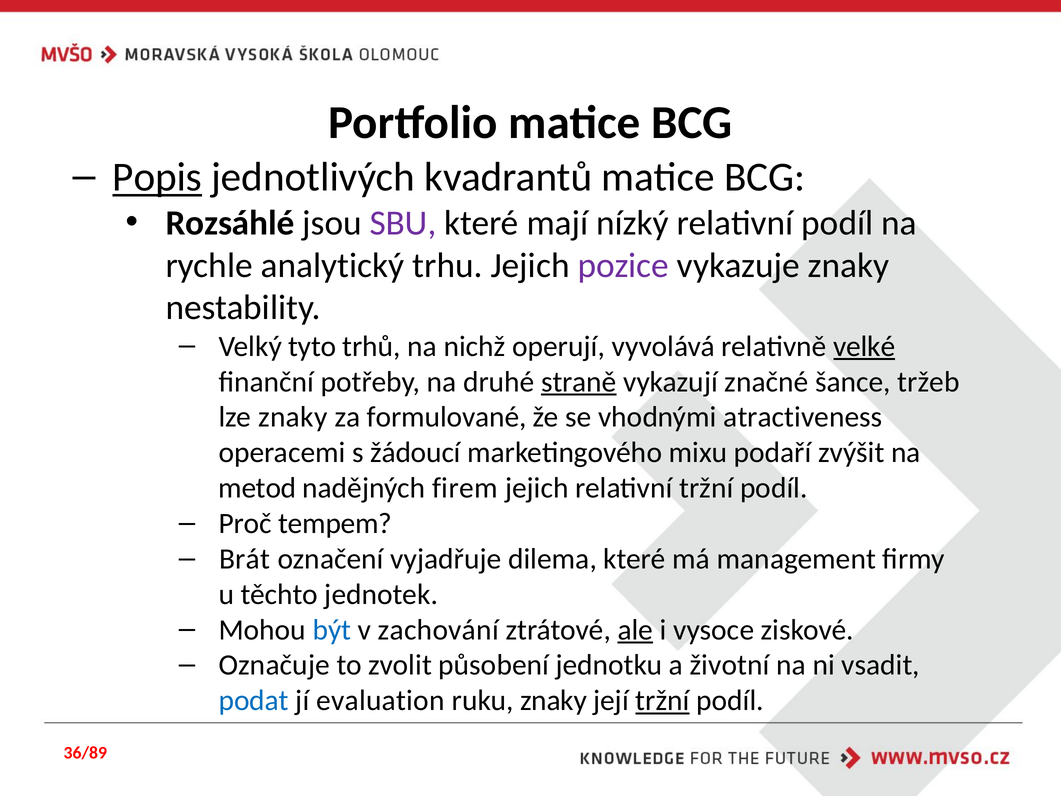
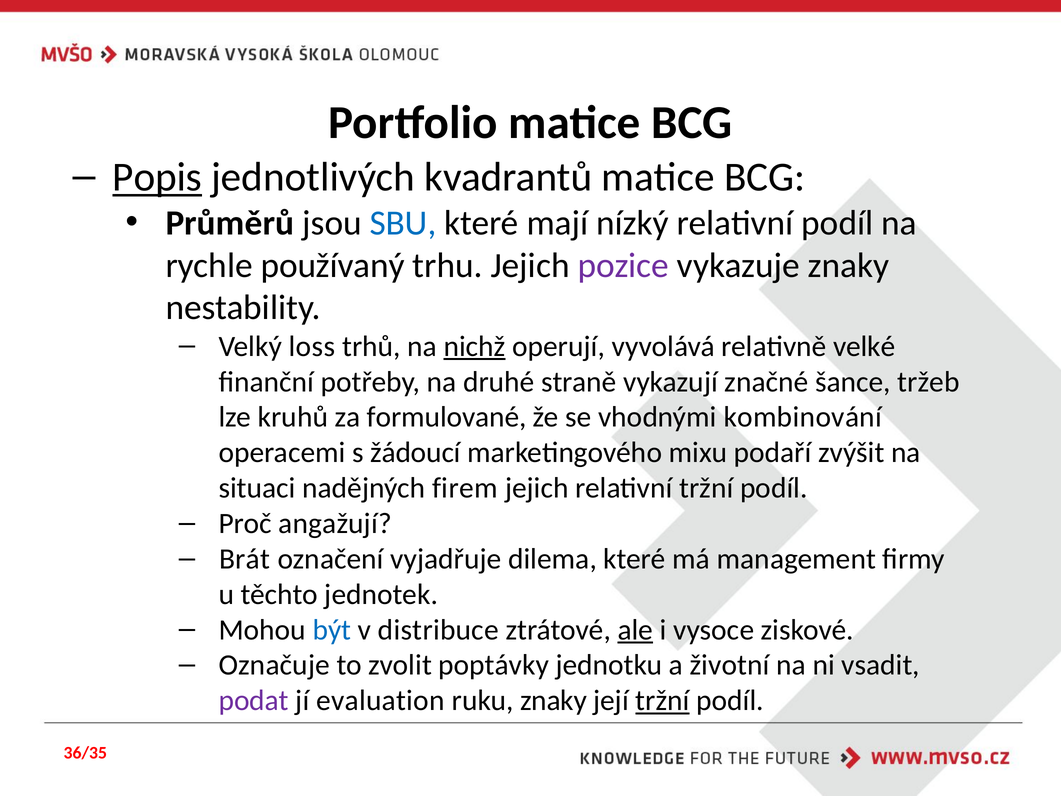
Rozsáhlé: Rozsáhlé -> Průměrů
SBU colour: purple -> blue
analytický: analytický -> používaný
tyto: tyto -> loss
nichž underline: none -> present
velké underline: present -> none
straně underline: present -> none
lze znaky: znaky -> kruhů
atractiveness: atractiveness -> kombinování
metod: metod -> situaci
tempem: tempem -> angažují
zachování: zachování -> distribuce
působení: působení -> poptávky
podat colour: blue -> purple
36/89: 36/89 -> 36/35
